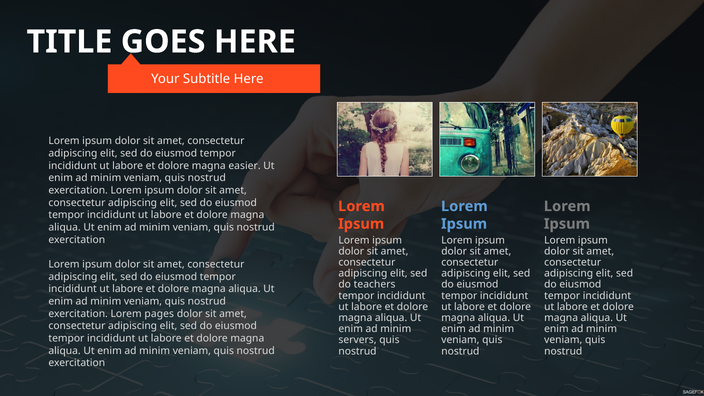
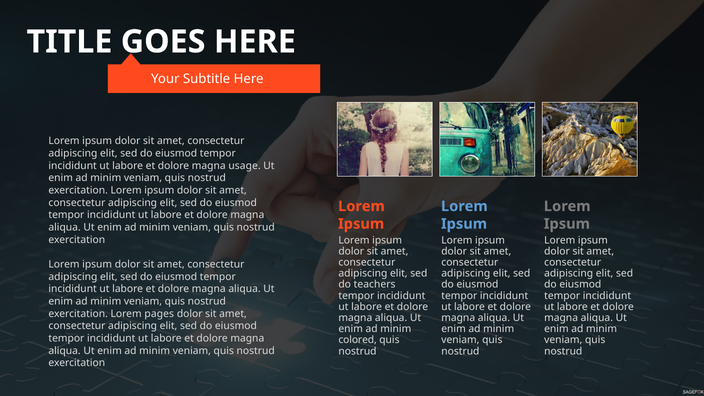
easier: easier -> usage
servers: servers -> colored
